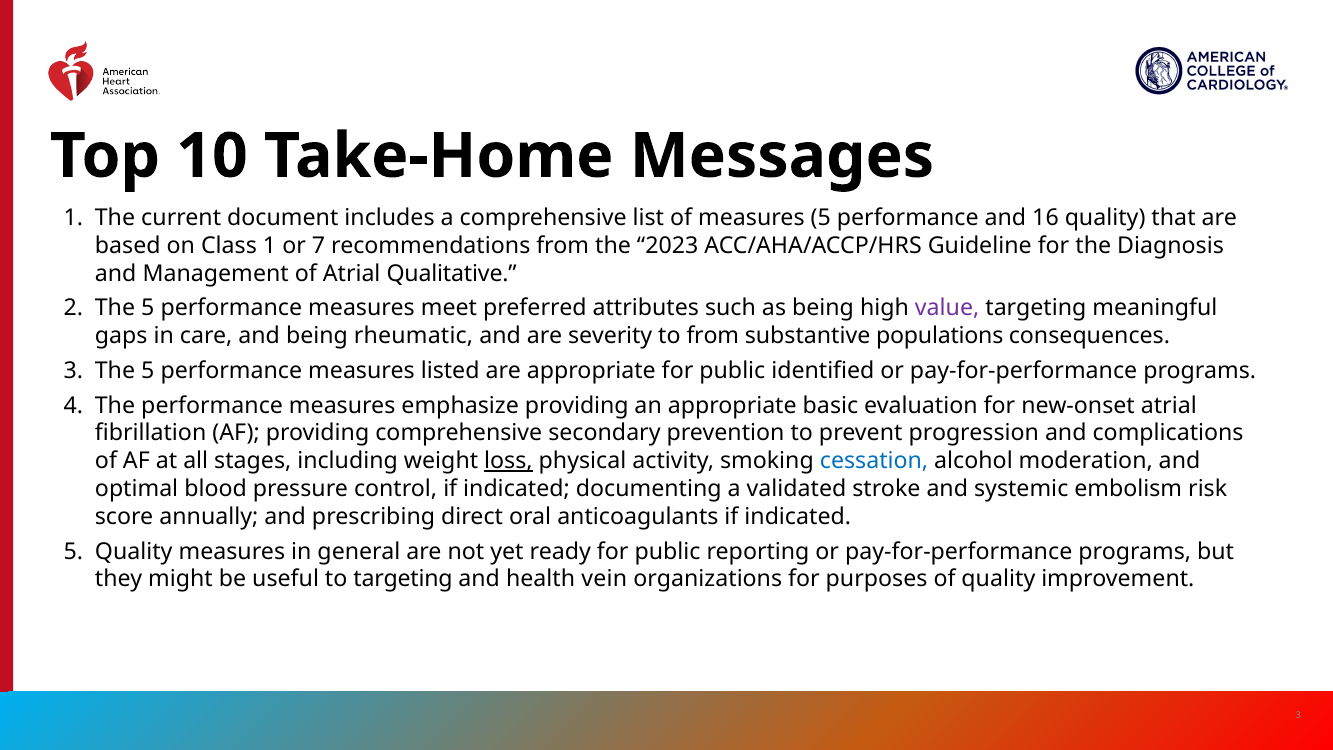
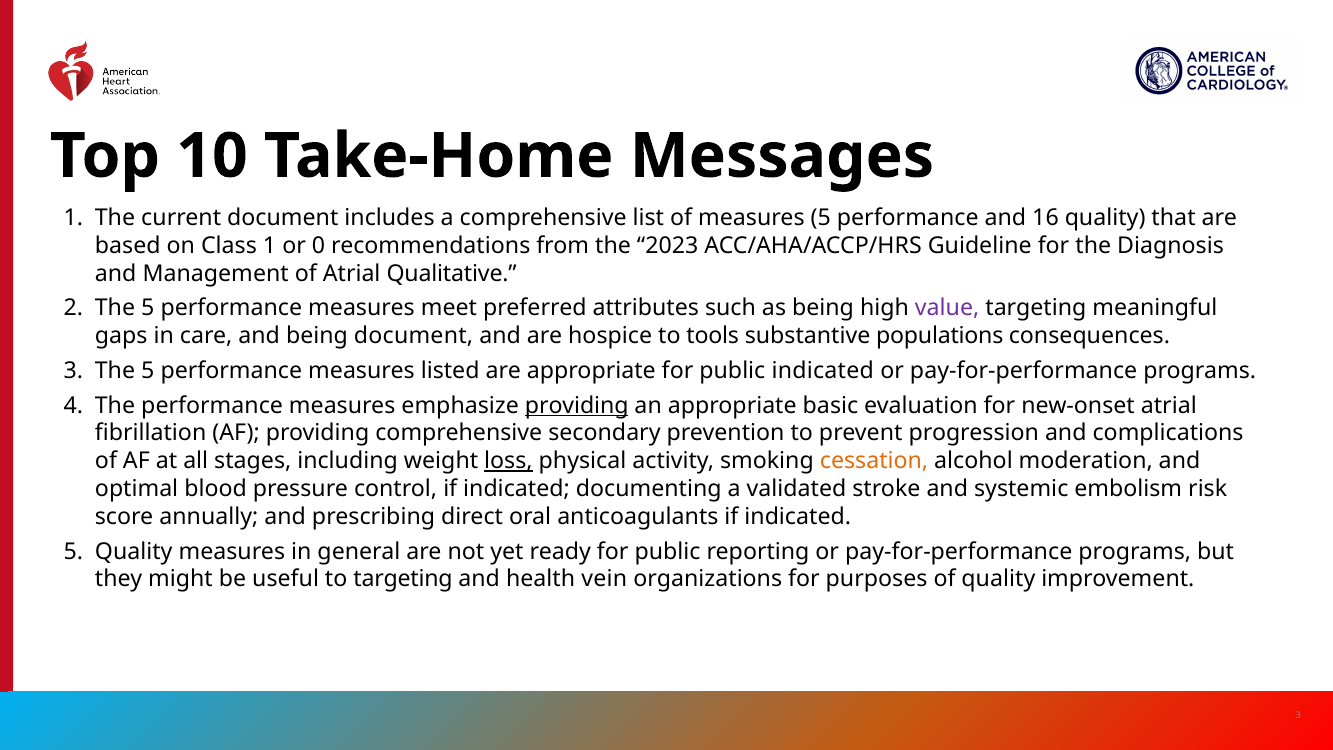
7: 7 -> 0
being rheumatic: rheumatic -> document
severity: severity -> hospice
to from: from -> tools
public identified: identified -> indicated
providing at (577, 405) underline: none -> present
cessation colour: blue -> orange
